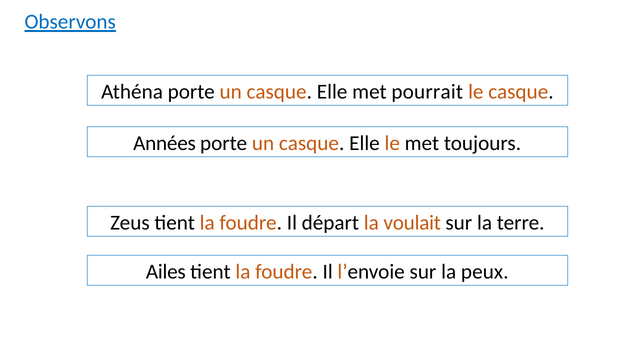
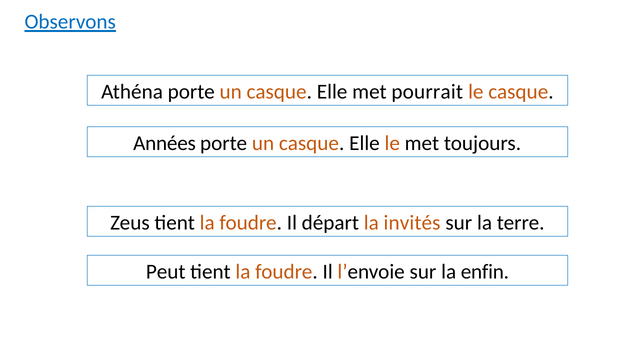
voulait: voulait -> invités
Ailes: Ailes -> Peut
peux: peux -> enfin
